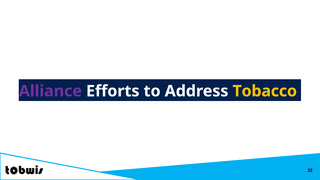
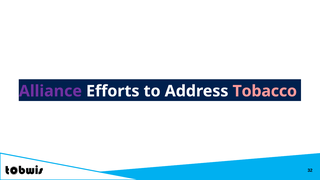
Tobacco colour: yellow -> pink
